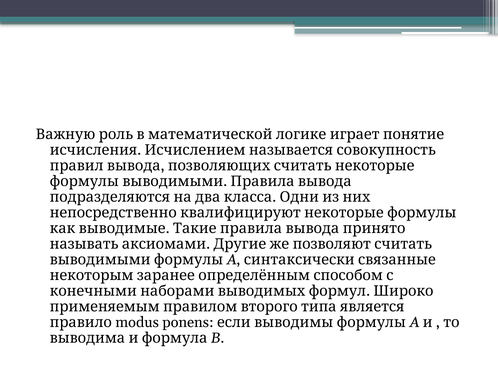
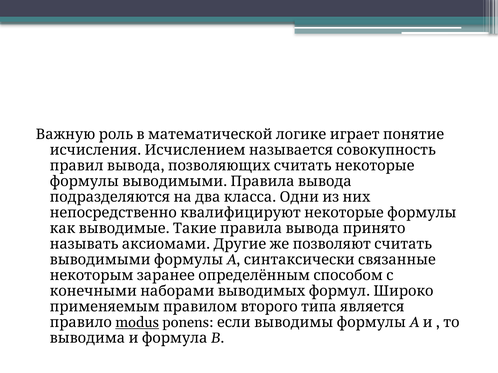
modus underline: none -> present
